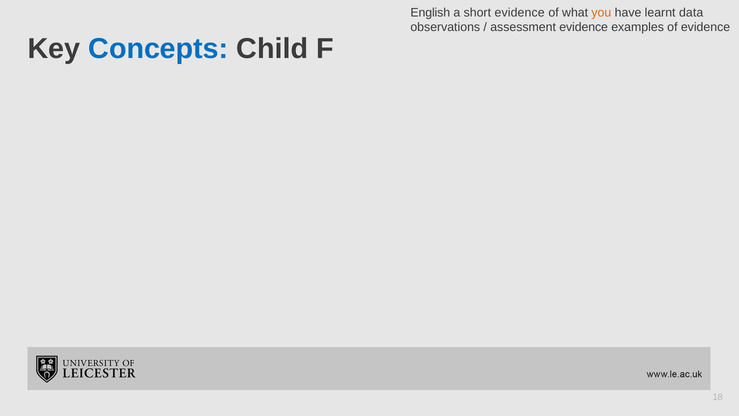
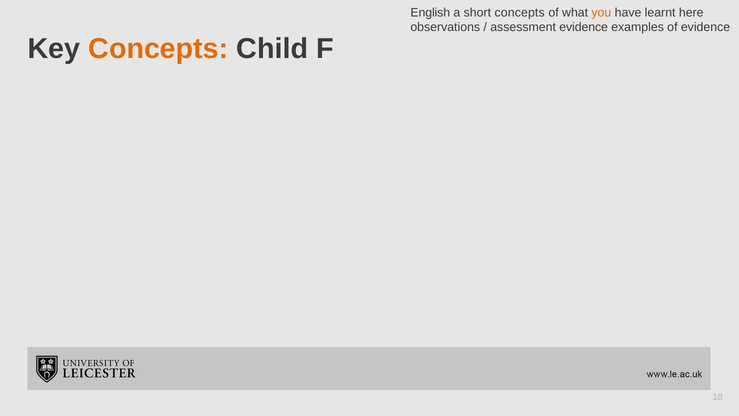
short evidence: evidence -> concepts
data: data -> here
Concepts at (158, 49) colour: blue -> orange
